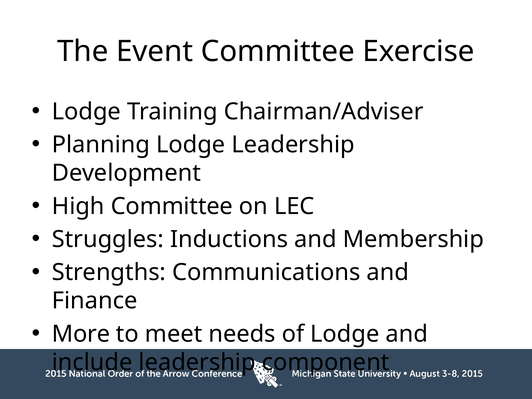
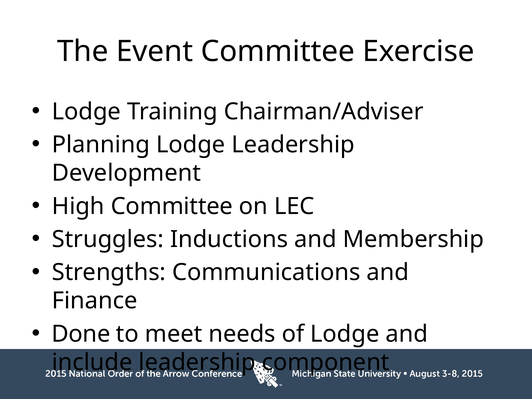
More: More -> Done
